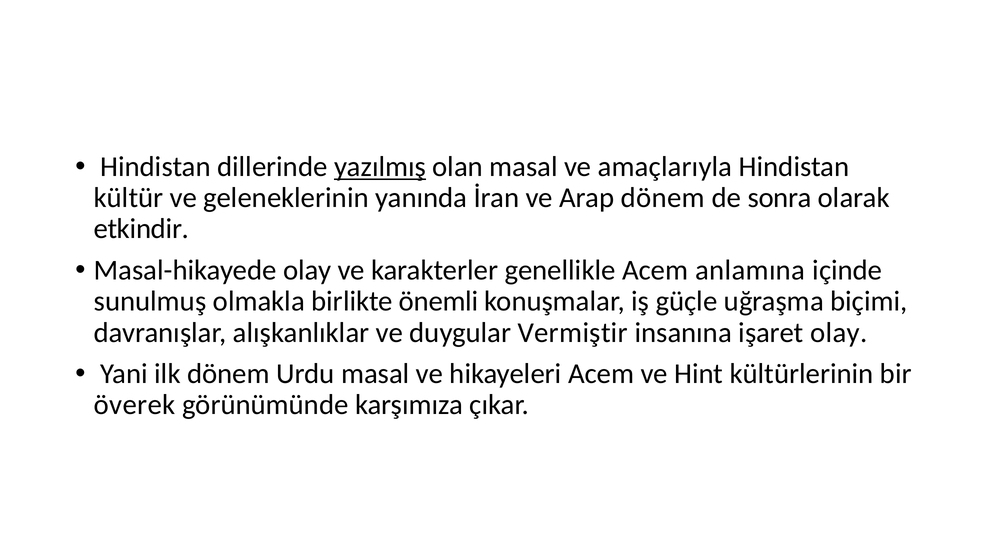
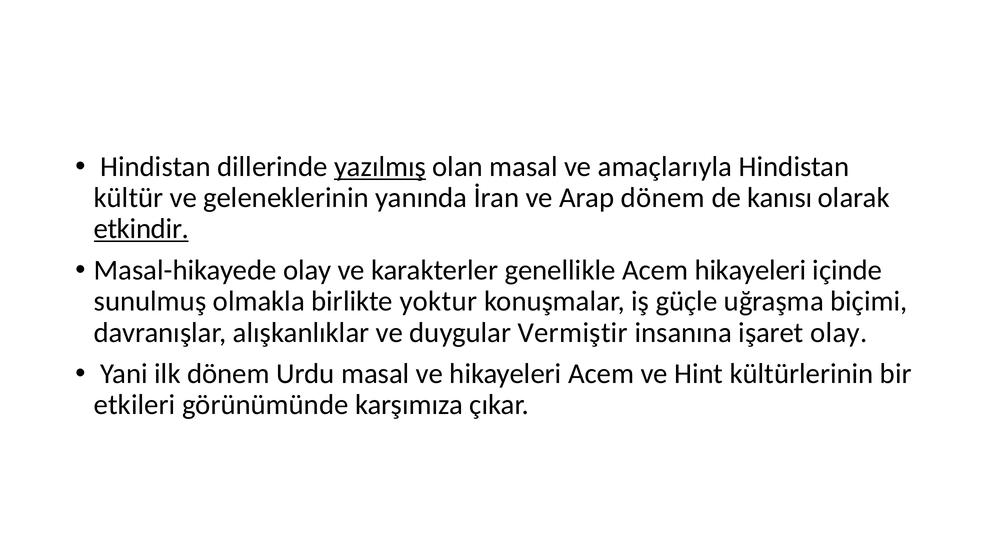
sonra: sonra -> kanısı
etkindir underline: none -> present
Acem anlamına: anlamına -> hikayeleri
önemli: önemli -> yoktur
överek: överek -> etkileri
